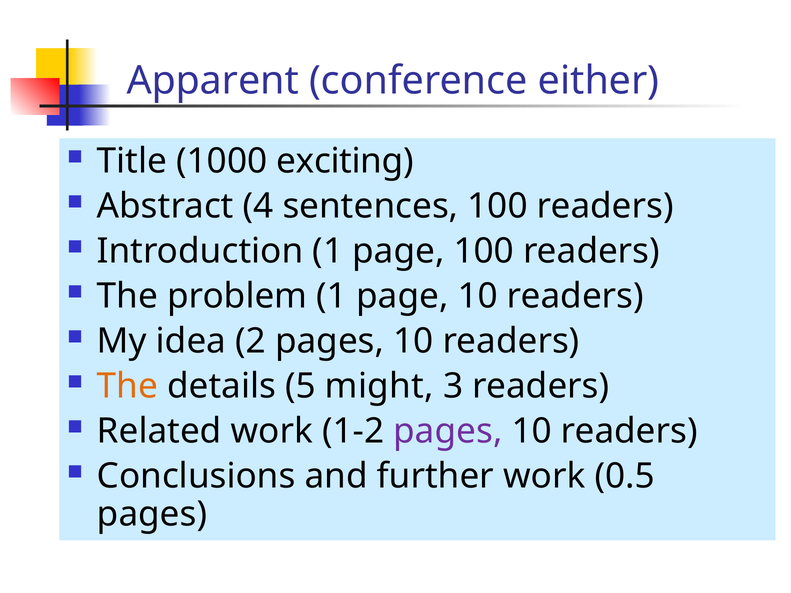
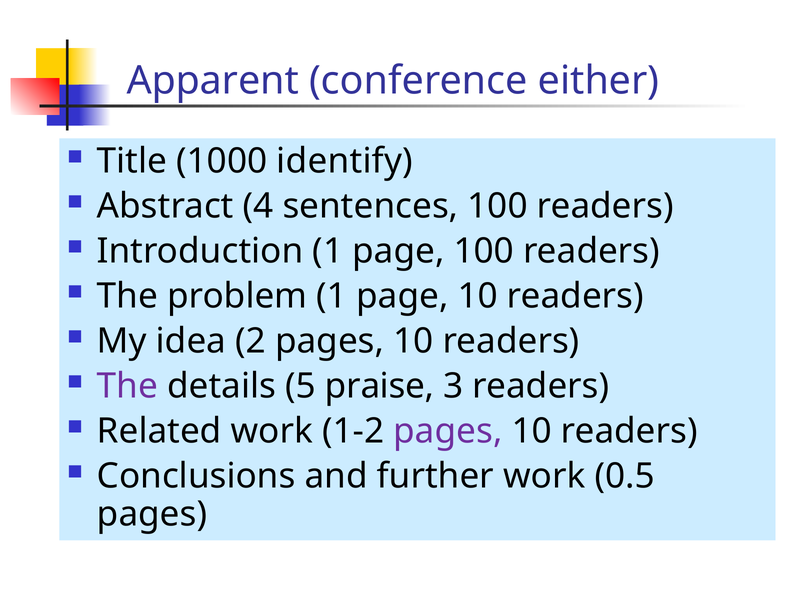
exciting: exciting -> identify
The at (127, 386) colour: orange -> purple
might: might -> praise
